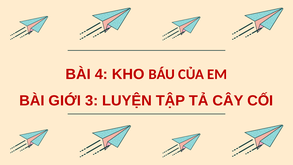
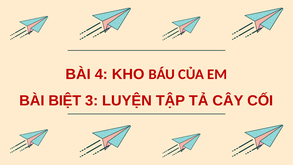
GIỚI: GIỚI -> BIỆT
